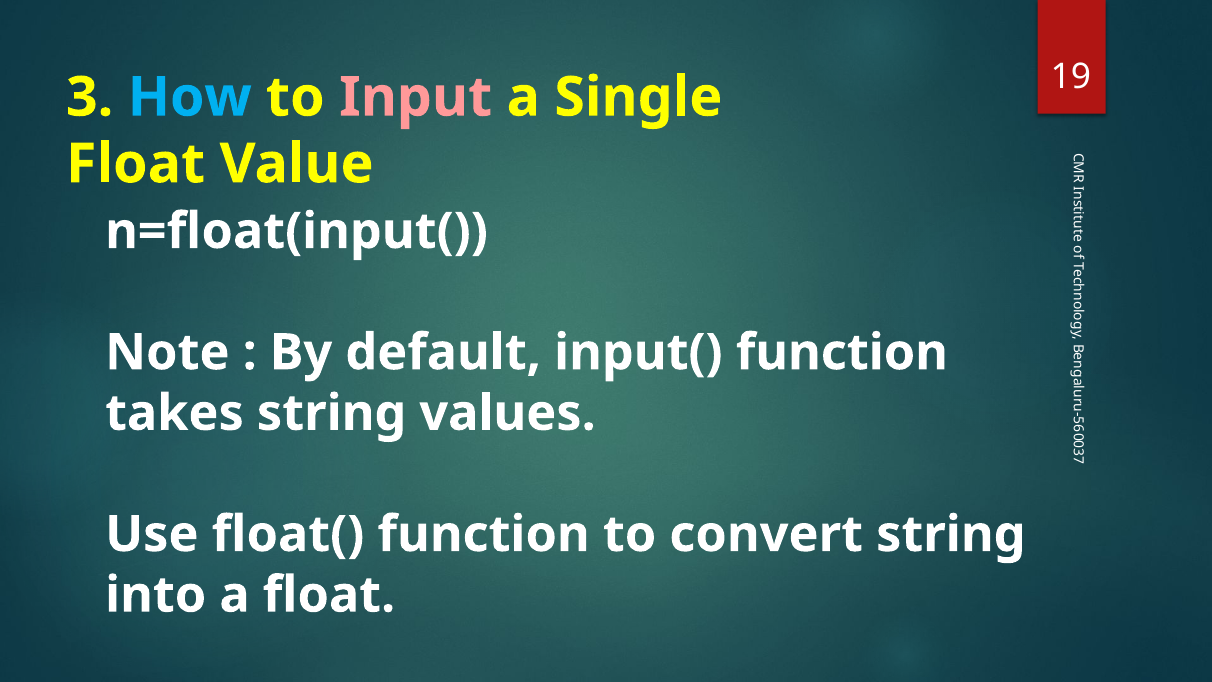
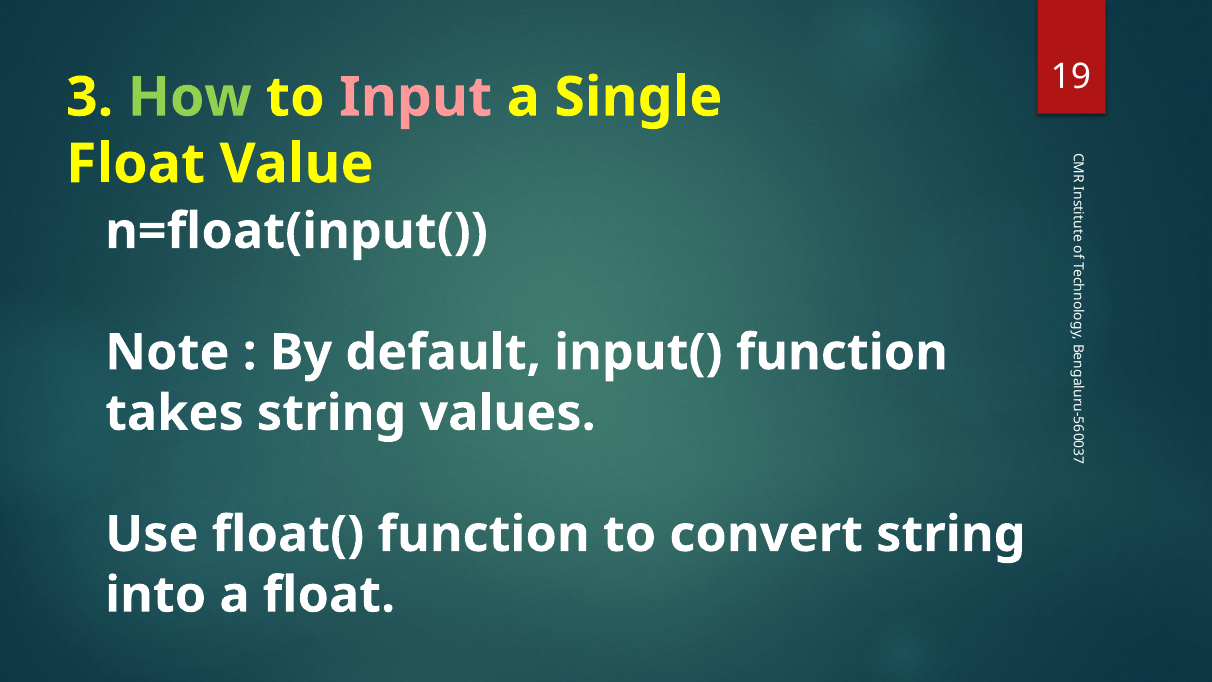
How colour: light blue -> light green
